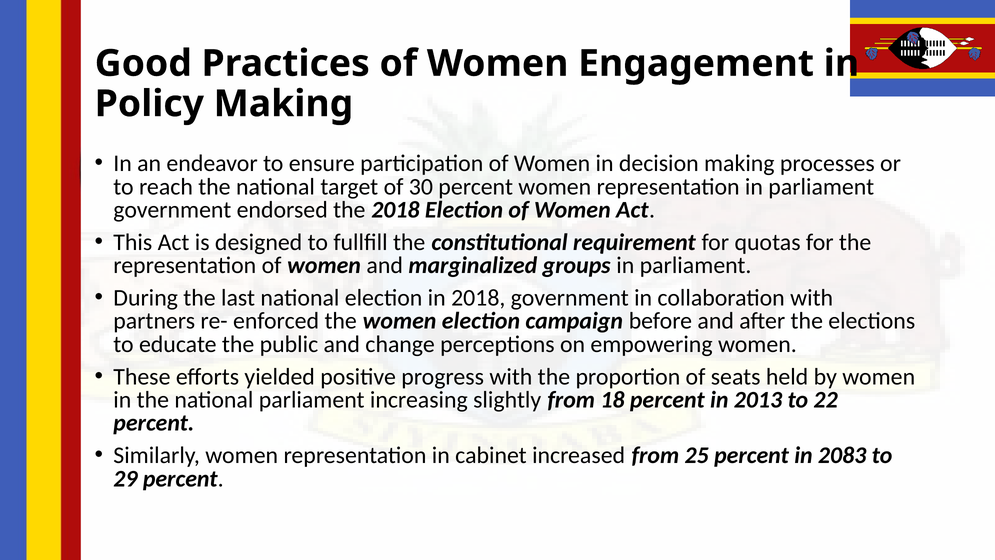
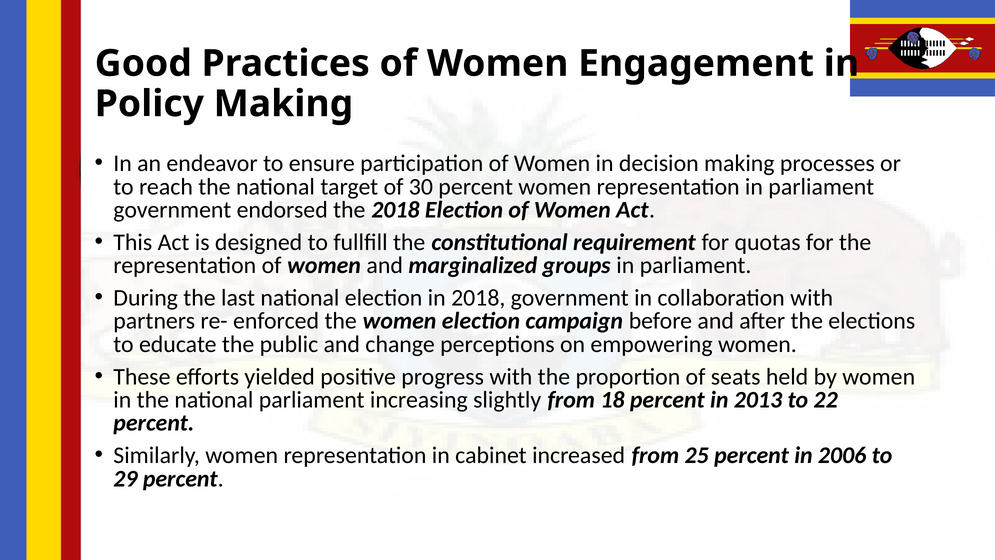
2083: 2083 -> 2006
